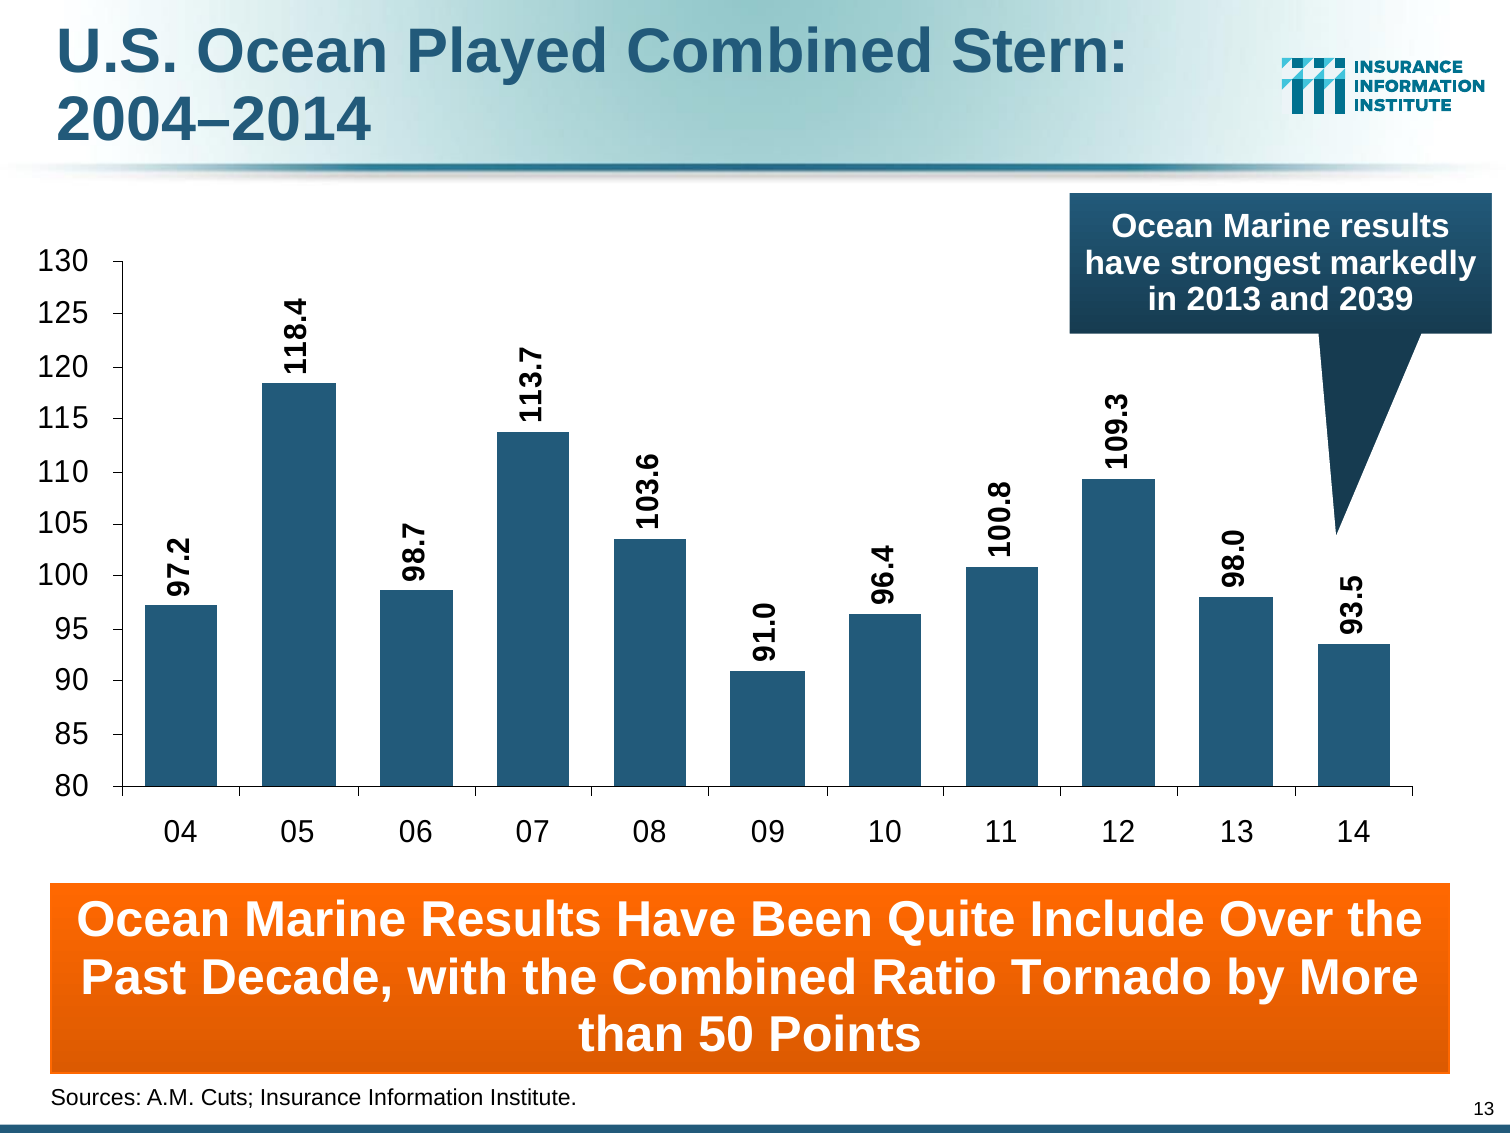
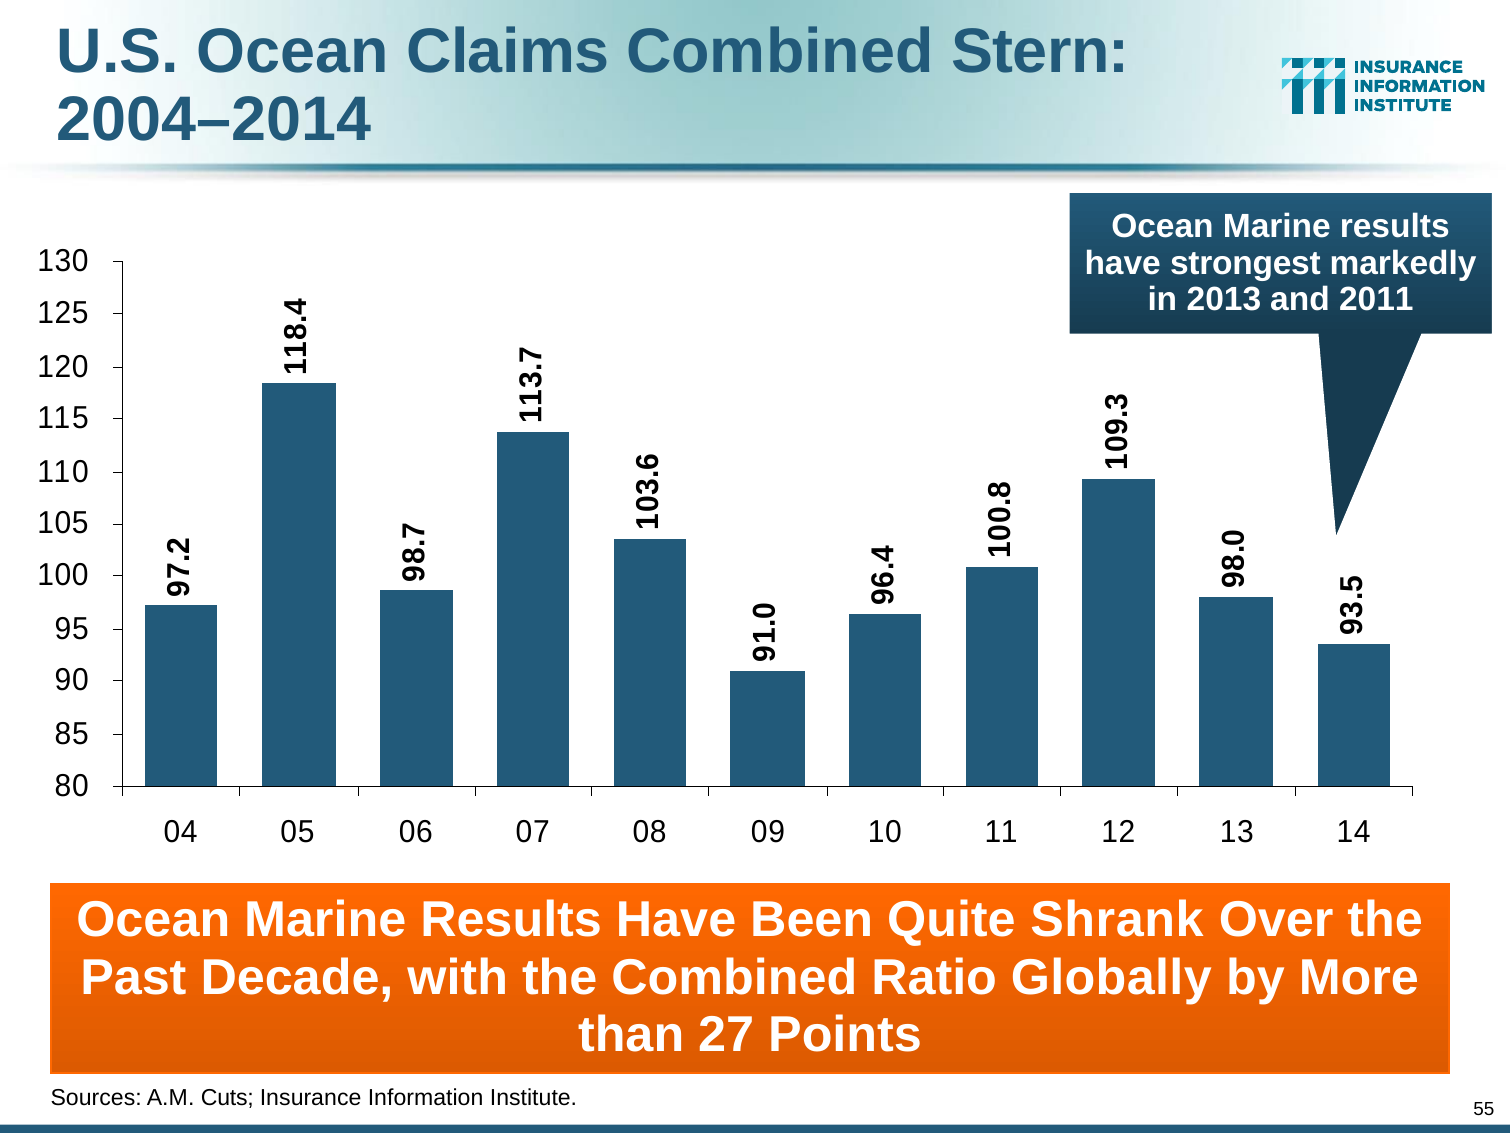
Played: Played -> Claims
2039: 2039 -> 2011
Include: Include -> Shrank
Tornado: Tornado -> Globally
50: 50 -> 27
Institute 13: 13 -> 55
